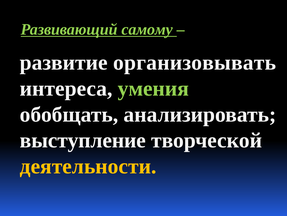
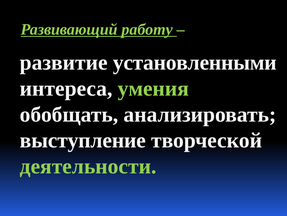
самому: самому -> работу
организовывать: организовывать -> установленными
деятельности colour: yellow -> light green
